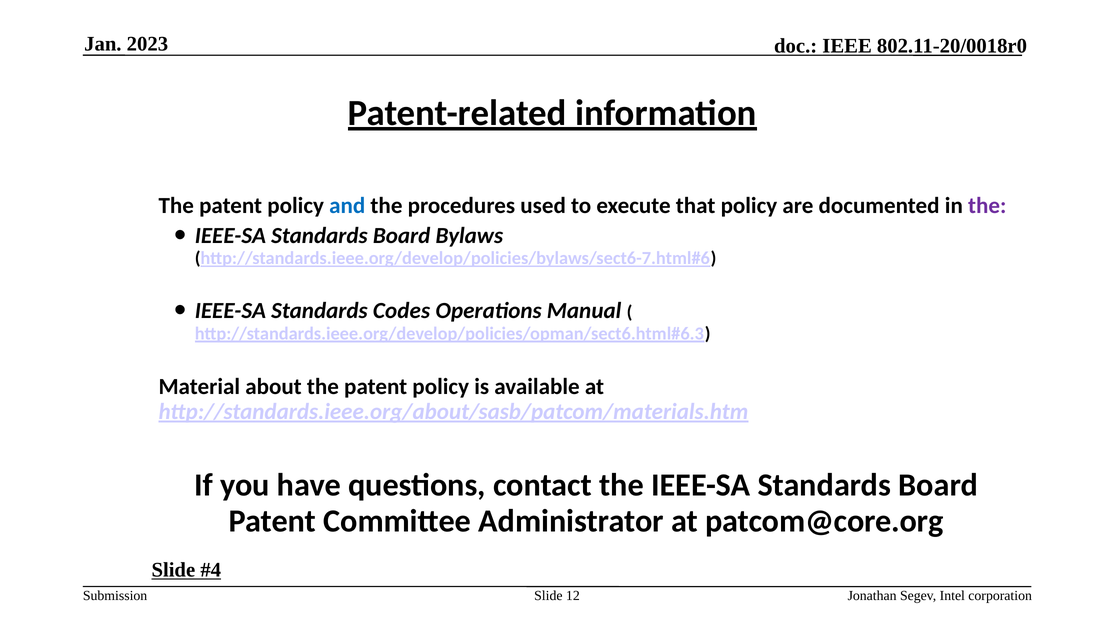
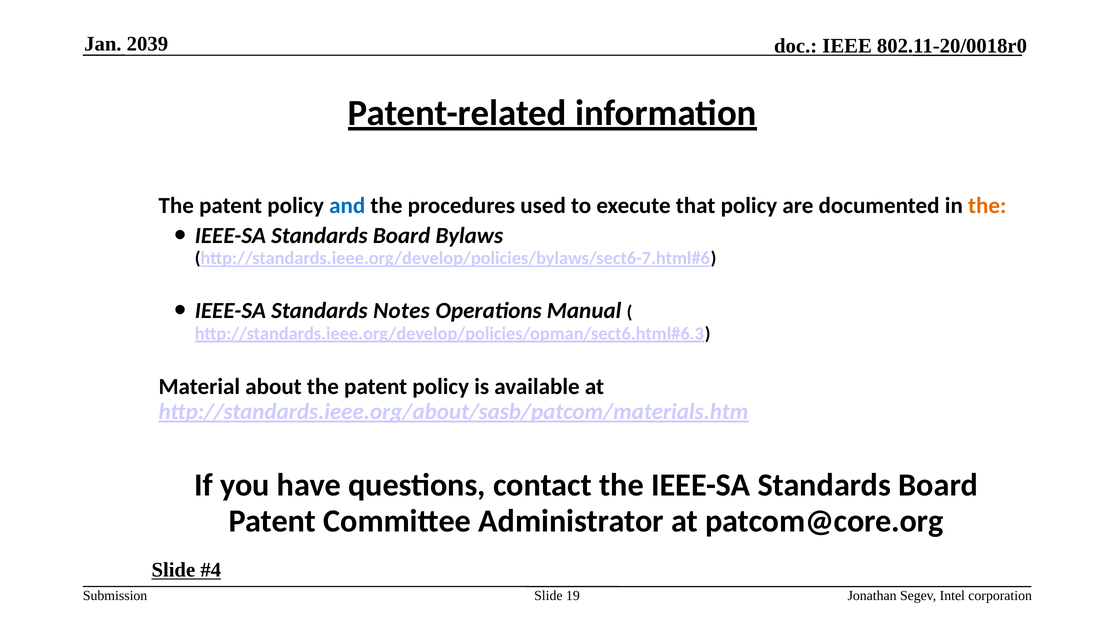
2023: 2023 -> 2039
the at (987, 206) colour: purple -> orange
Codes: Codes -> Notes
12: 12 -> 19
